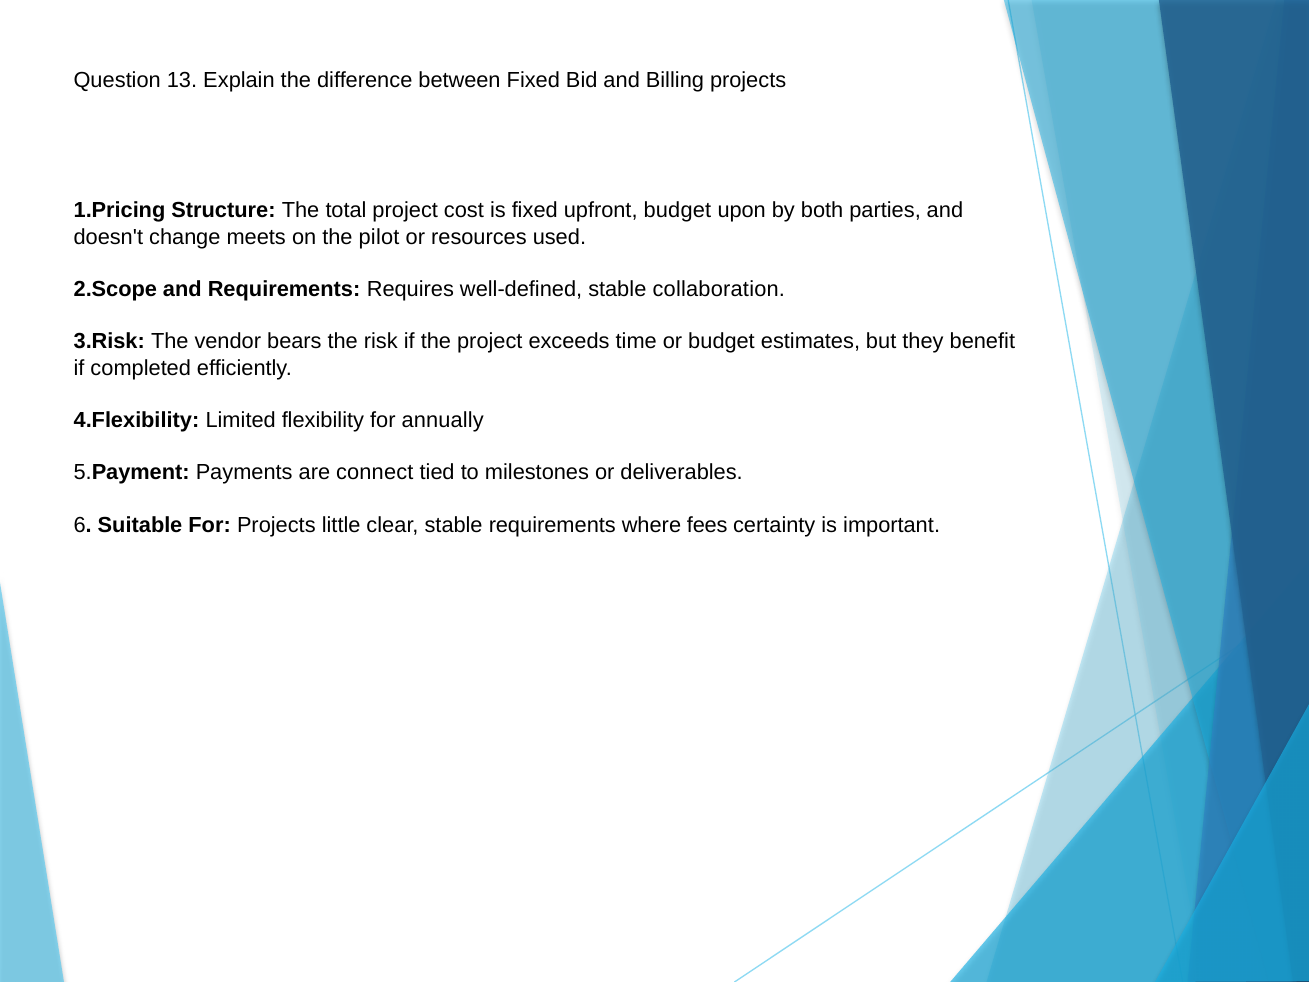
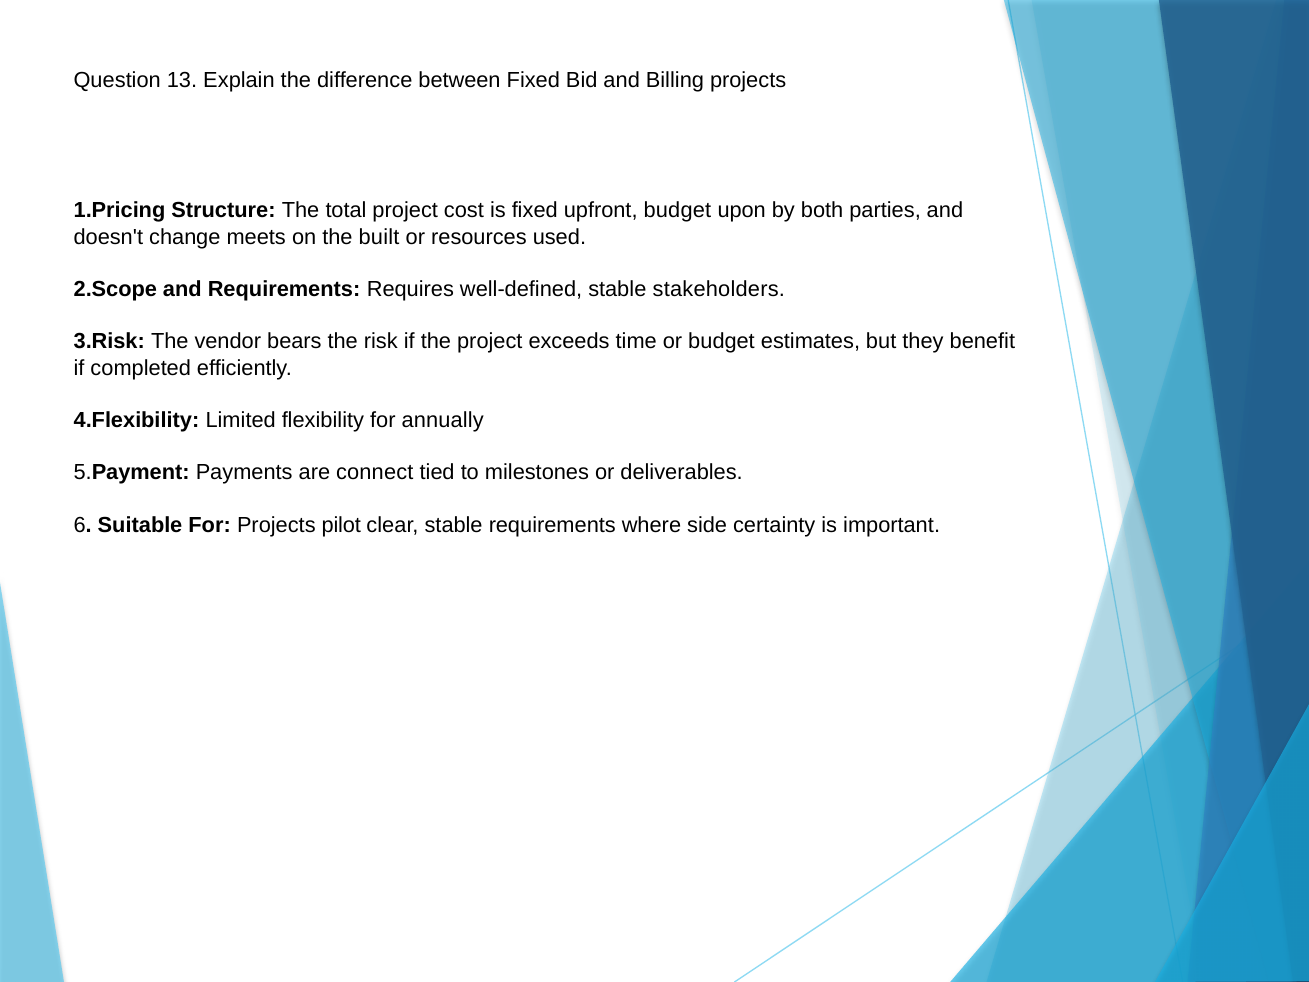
pilot: pilot -> built
collaboration: collaboration -> stakeholders
little: little -> pilot
fees: fees -> side
